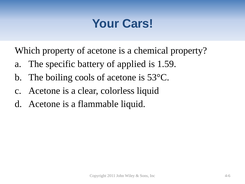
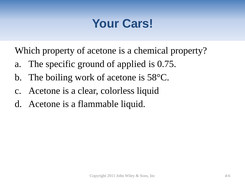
battery: battery -> ground
1.59: 1.59 -> 0.75
cools: cools -> work
53°C: 53°C -> 58°C
